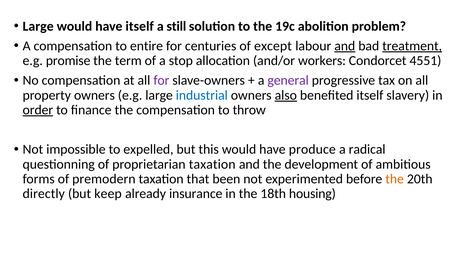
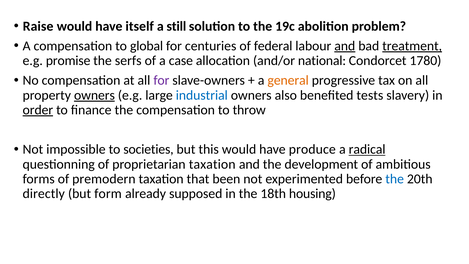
Large at (38, 26): Large -> Raise
entire: entire -> global
except: except -> federal
term: term -> serfs
stop: stop -> case
workers: workers -> national
4551: 4551 -> 1780
general colour: purple -> orange
owners at (94, 95) underline: none -> present
also underline: present -> none
benefited itself: itself -> tests
expelled: expelled -> societies
radical underline: none -> present
the at (395, 179) colour: orange -> blue
keep: keep -> form
insurance: insurance -> supposed
